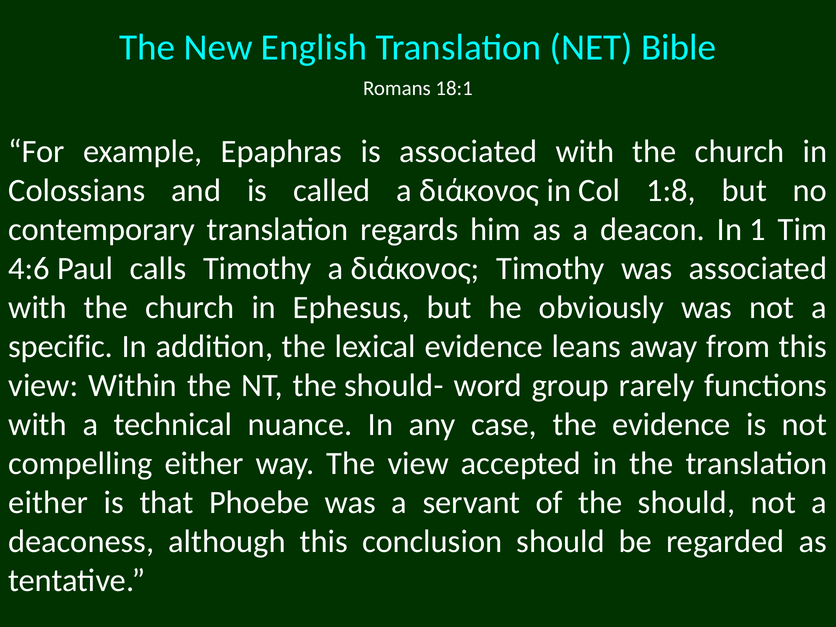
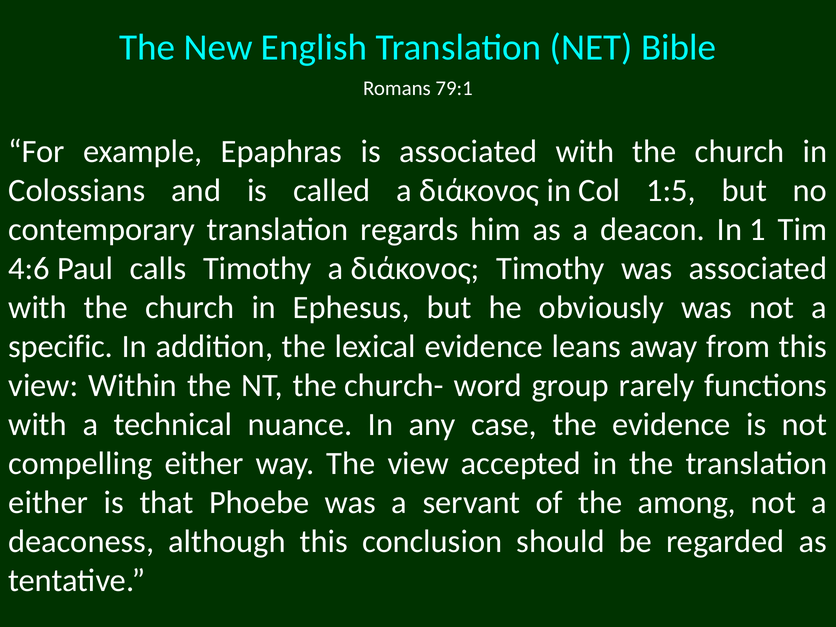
18:1: 18:1 -> 79:1
1:8: 1:8 -> 1:5
should-: should- -> church-
the should: should -> among
